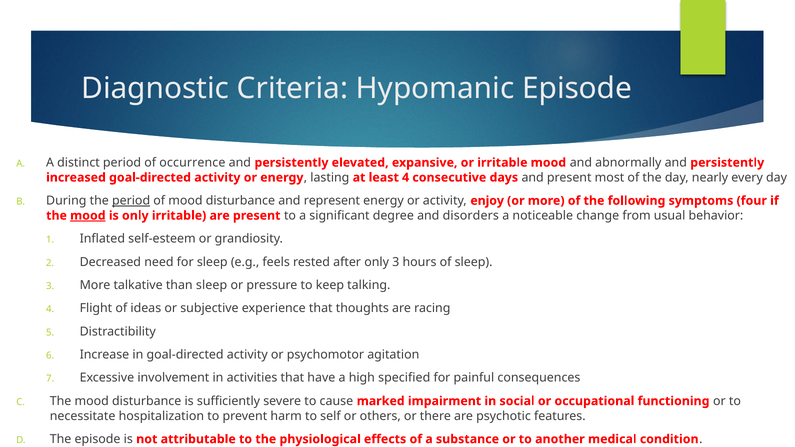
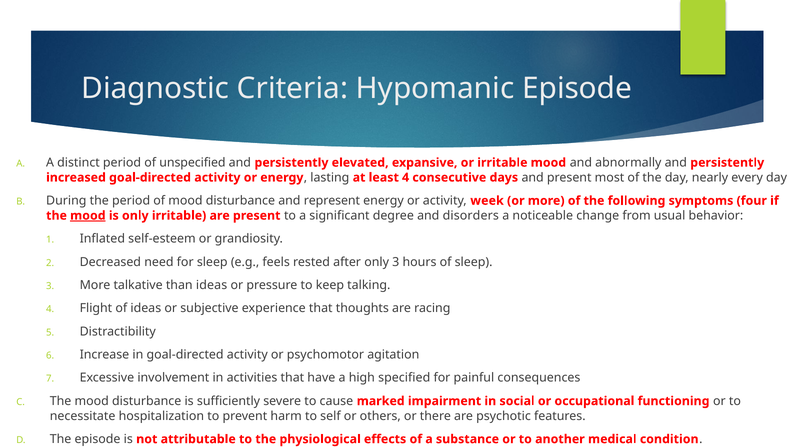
occurrence: occurrence -> unspecified
period at (131, 201) underline: present -> none
enjoy: enjoy -> week
than sleep: sleep -> ideas
